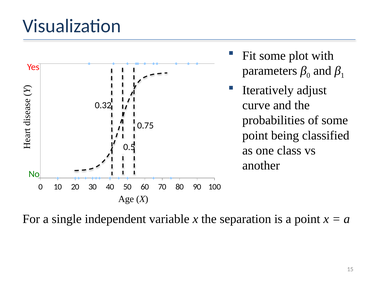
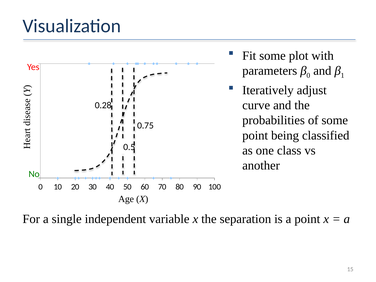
0.32: 0.32 -> 0.28
